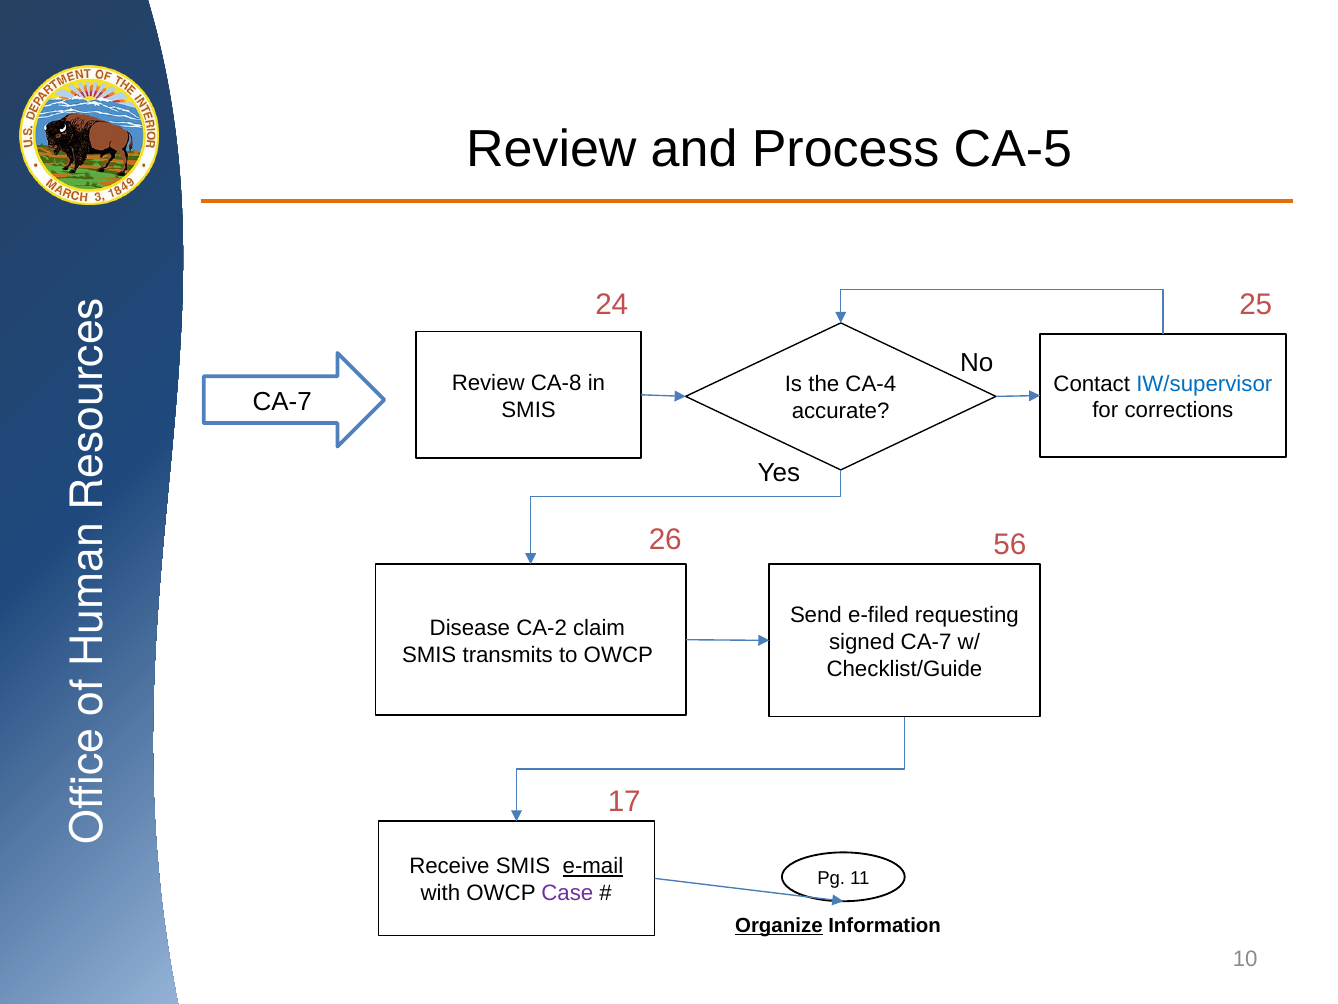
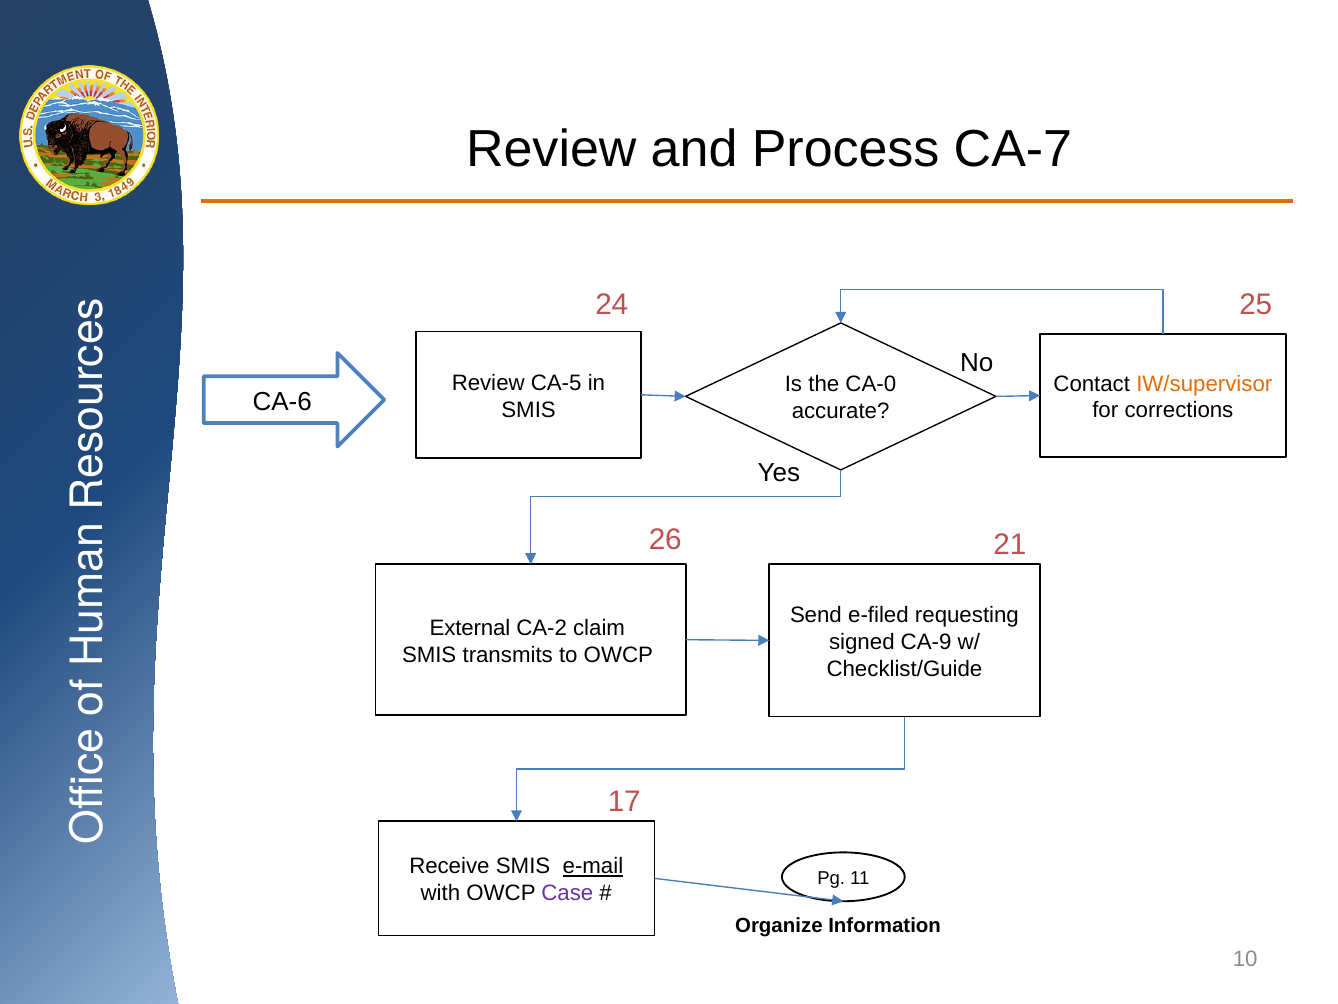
CA-5: CA-5 -> CA-7
CA-8: CA-8 -> CA-5
IW/supervisor colour: blue -> orange
CA-4: CA-4 -> CA-0
CA-7 at (282, 401): CA-7 -> CA-6
56: 56 -> 21
Disease: Disease -> External
signed CA-7: CA-7 -> CA-9
Organize underline: present -> none
